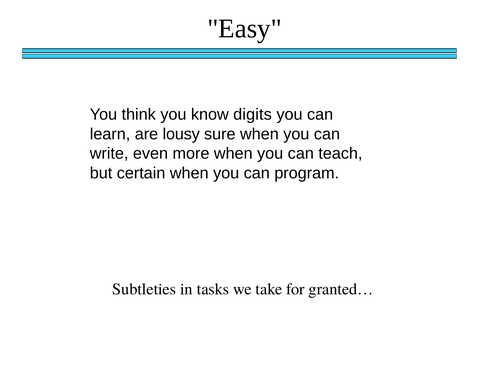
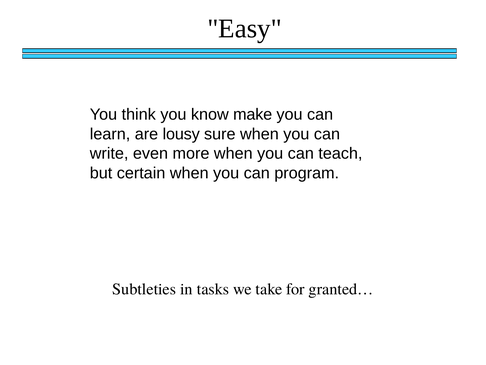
digits: digits -> make
